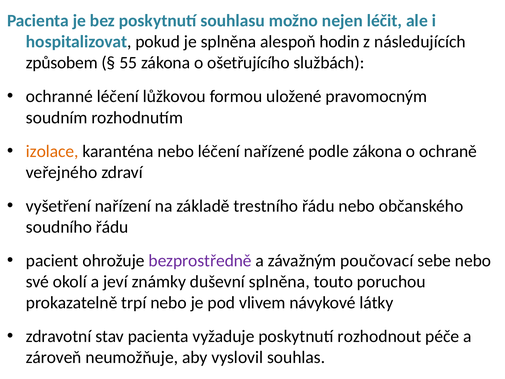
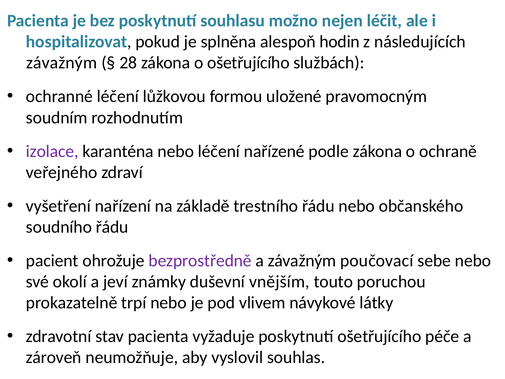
způsobem at (62, 63): způsobem -> závažným
55: 55 -> 28
izolace colour: orange -> purple
duševní splněna: splněna -> vnějším
poskytnutí rozhodnout: rozhodnout -> ošetřujícího
